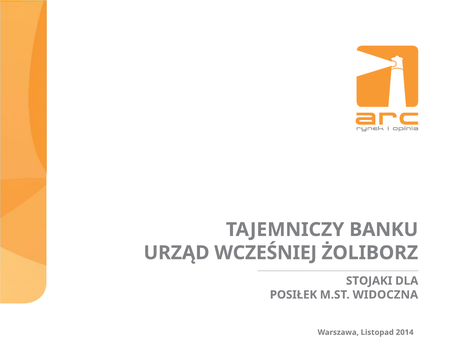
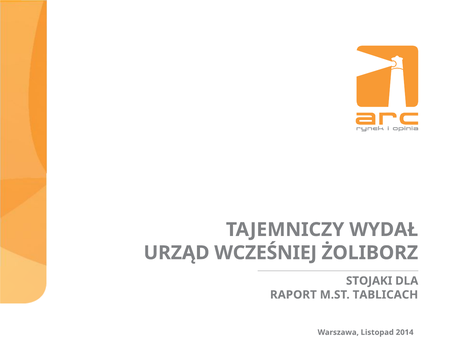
BANKU: BANKU -> WYDAŁ
POSIŁEK: POSIŁEK -> RAPORT
WIDOCZNA: WIDOCZNA -> TABLICACH
